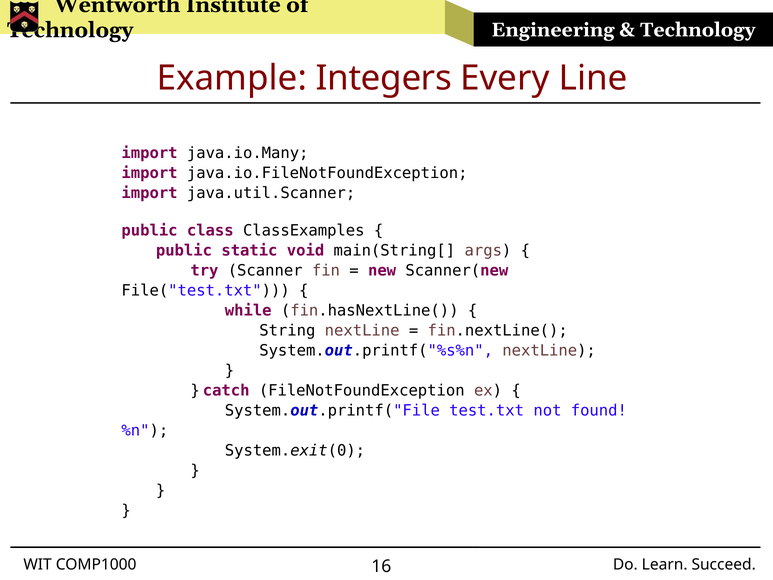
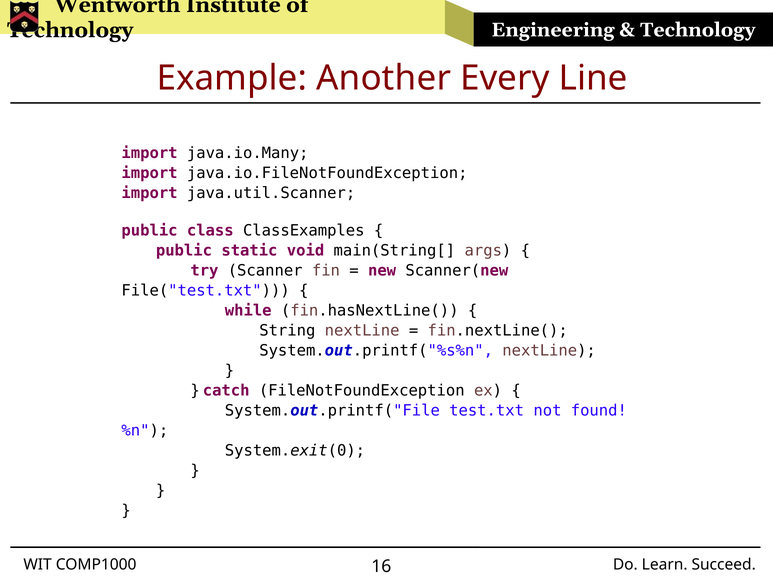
Integers: Integers -> Another
